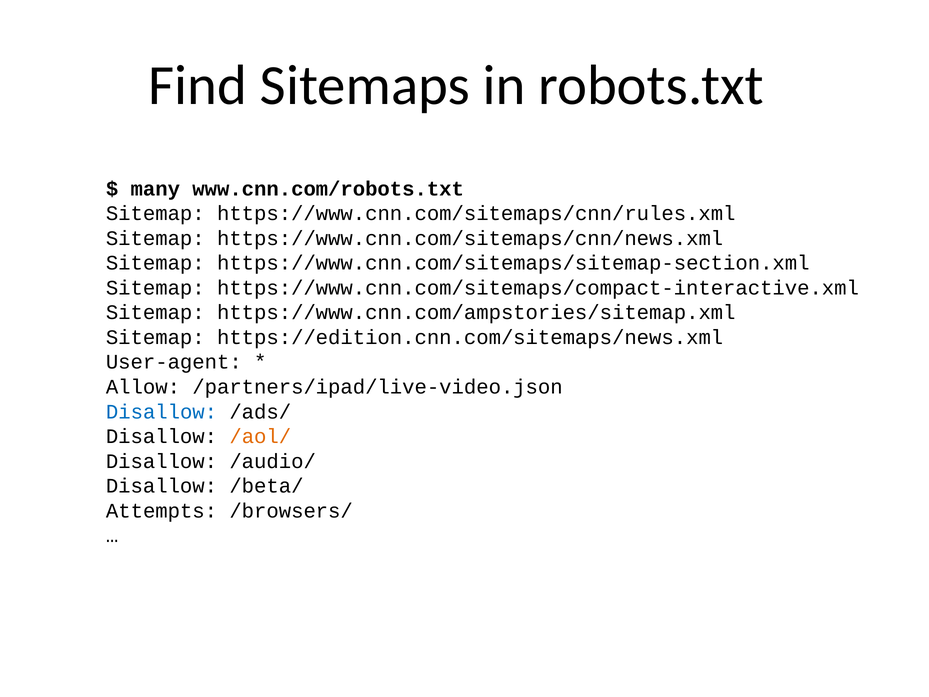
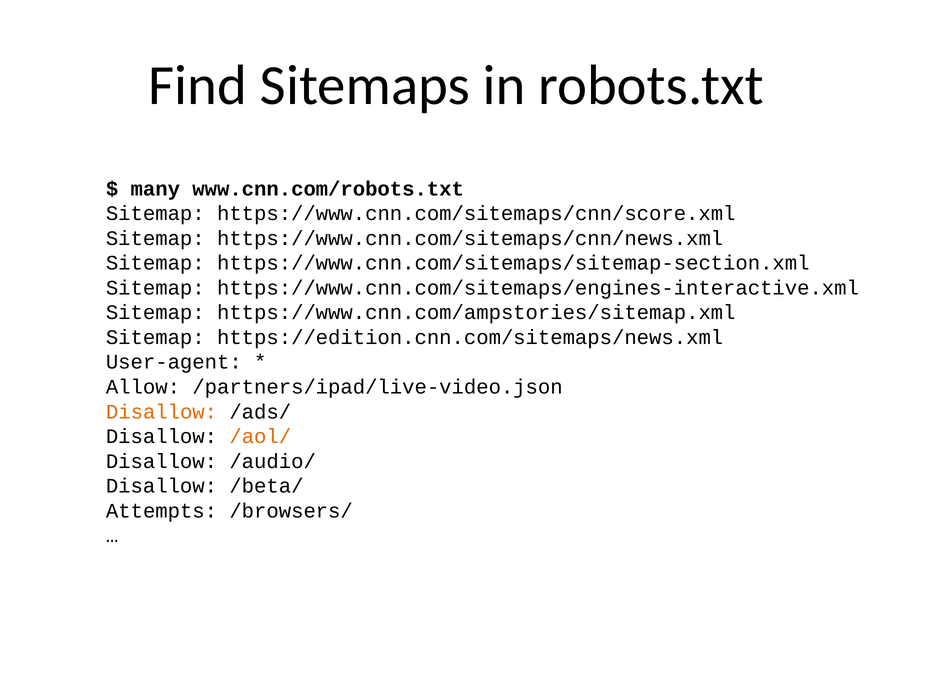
https://www.cnn.com/sitemaps/cnn/rules.xml: https://www.cnn.com/sitemaps/cnn/rules.xml -> https://www.cnn.com/sitemaps/cnn/score.xml
https://www.cnn.com/sitemaps/compact-interactive.xml: https://www.cnn.com/sitemaps/compact-interactive.xml -> https://www.cnn.com/sitemaps/engines-interactive.xml
Disallow at (162, 412) colour: blue -> orange
